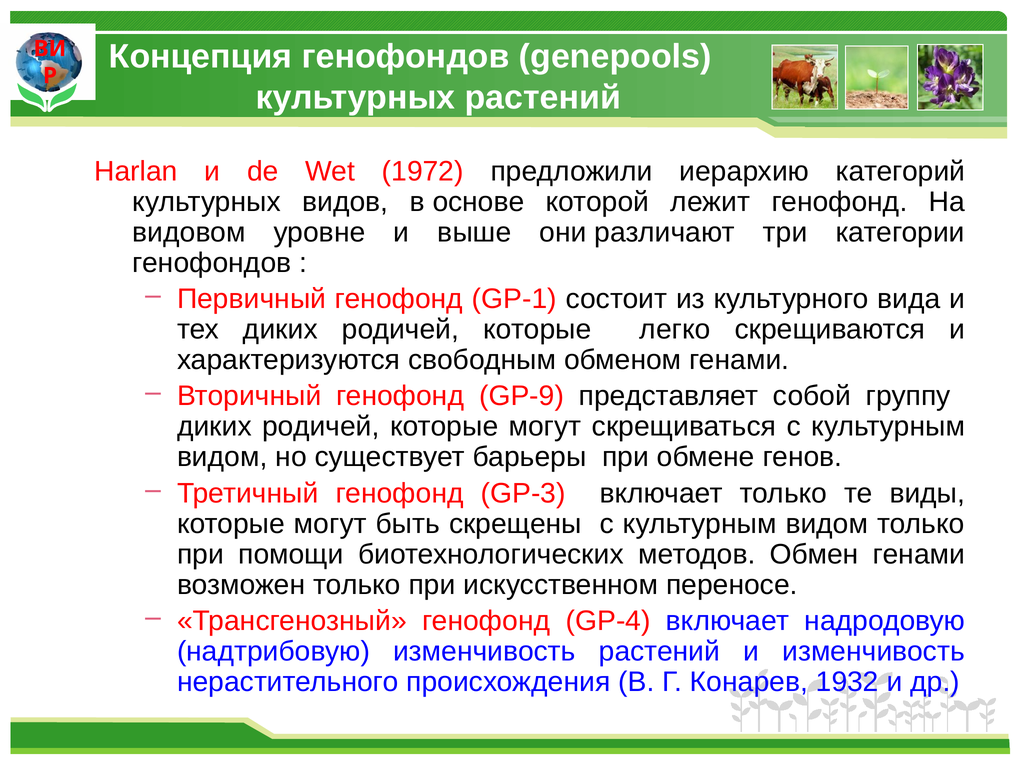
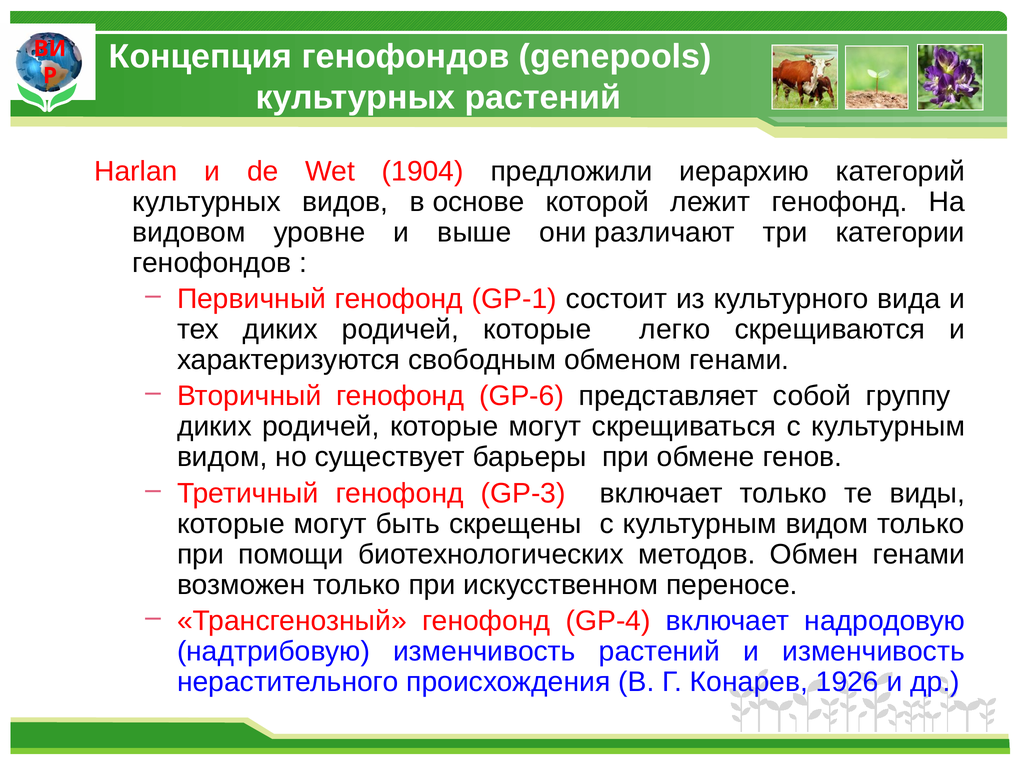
1972: 1972 -> 1904
GP-9: GP-9 -> GP-6
1932: 1932 -> 1926
